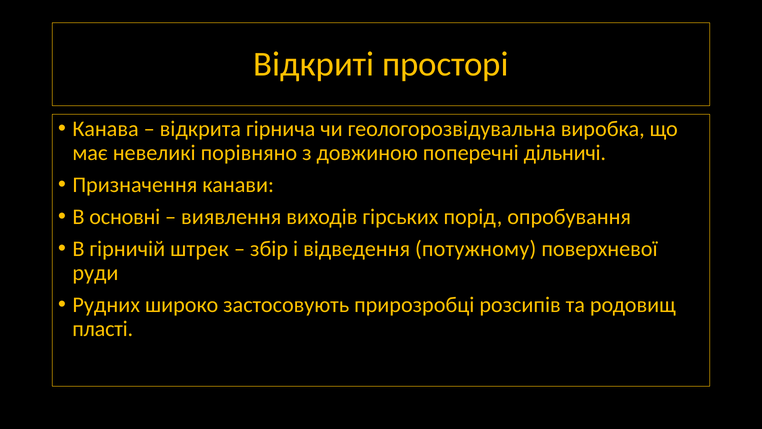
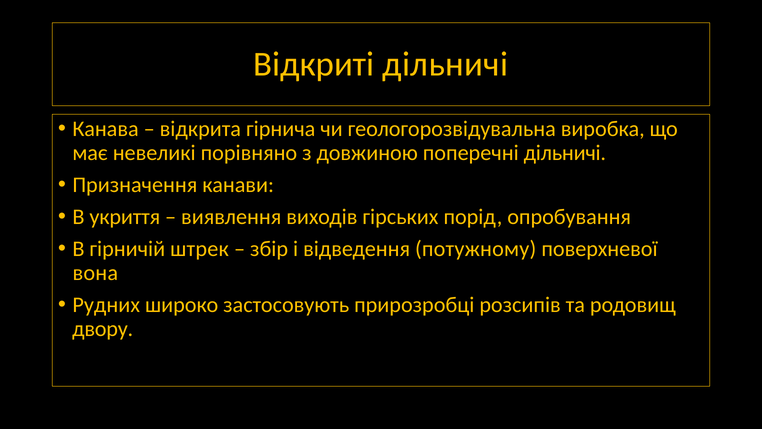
Відкриті просторі: просторі -> дільничі
основні: основні -> укриття
pуди: pуди -> вона
пласті: пласті -> двоpу
